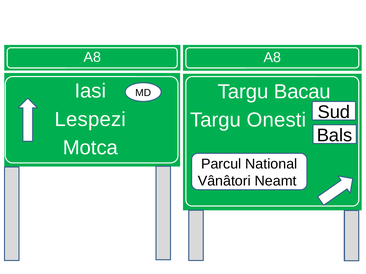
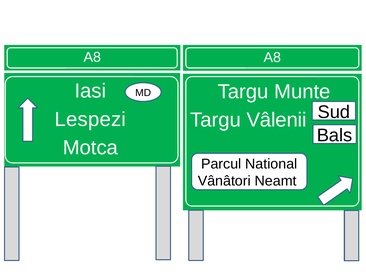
Bacau: Bacau -> Munte
Onesti: Onesti -> Vâlenii
